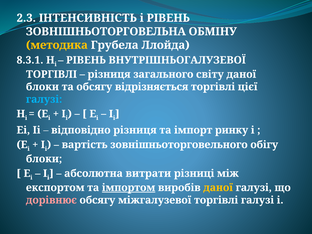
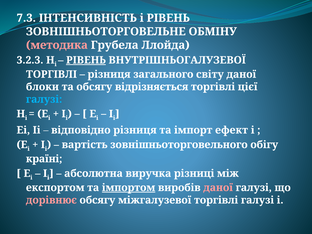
2.3: 2.3 -> 7.3
ЗОВНІШНЬОТОРГОВЕЛЬНА: ЗОВНІШНЬОТОРГОВЕЛЬНА -> ЗОВНІШНЬОТОРГОВЕЛЬНЕ
методика colour: yellow -> pink
8.3.1: 8.3.1 -> 3.2.3
РІВЕНЬ at (86, 60) underline: none -> present
ринку: ринку -> ефект
блоки at (44, 159): блоки -> країні
витрати: витрати -> виручка
даної at (218, 188) colour: yellow -> pink
